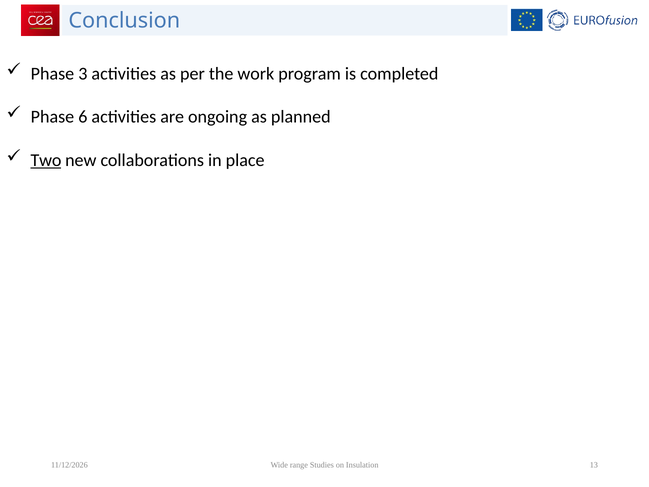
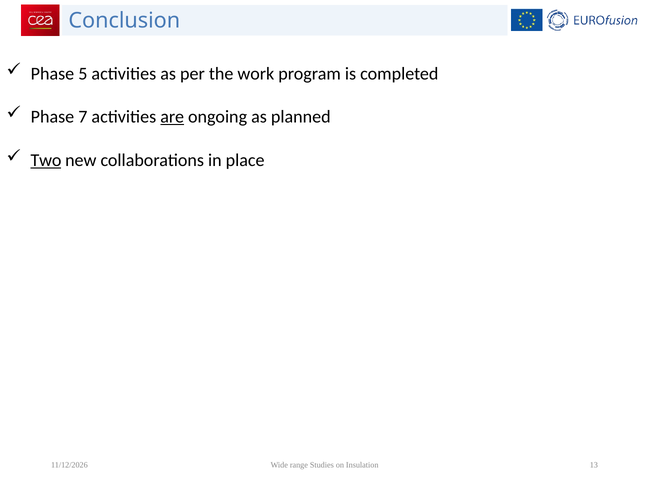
3: 3 -> 5
6: 6 -> 7
are underline: none -> present
